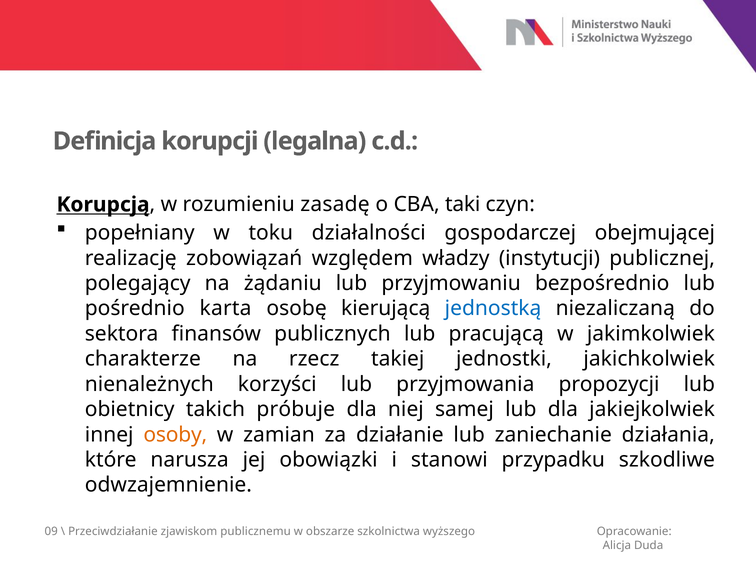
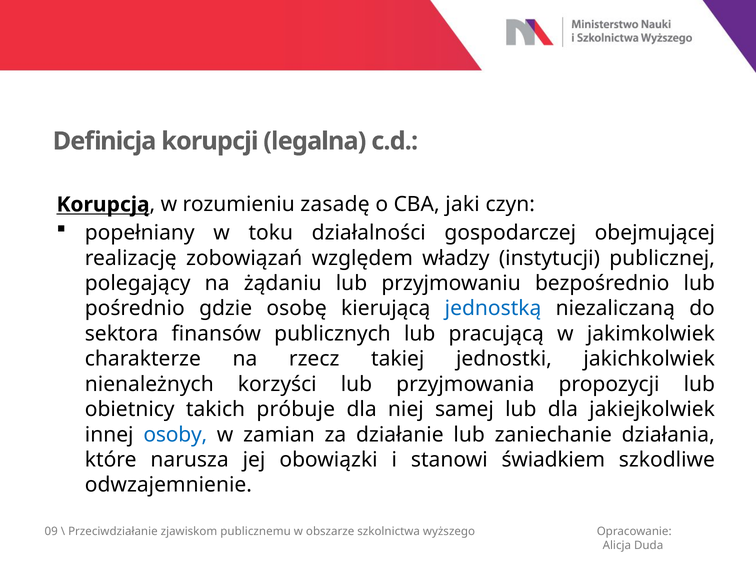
taki: taki -> jaki
karta: karta -> gdzie
osoby colour: orange -> blue
przypadku: przypadku -> świadkiem
